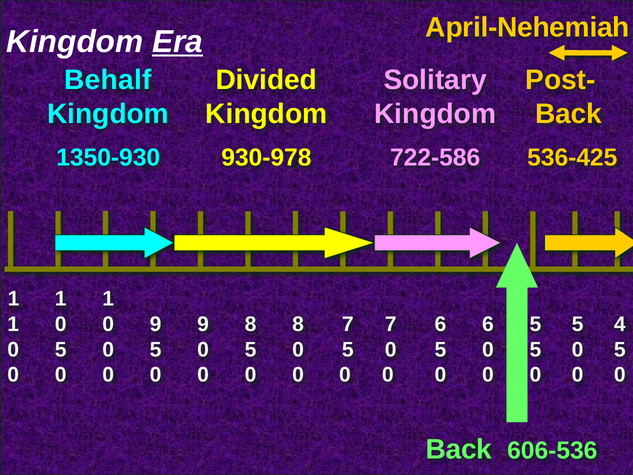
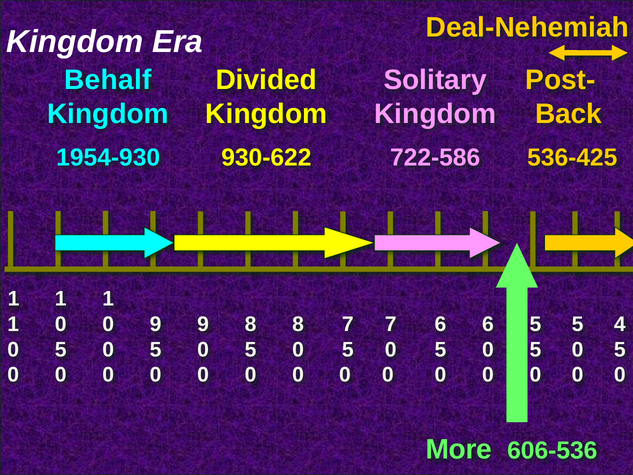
April-Nehemiah: April-Nehemiah -> Deal-Nehemiah
Era underline: present -> none
1350-930: 1350-930 -> 1954-930
930-978: 930-978 -> 930-622
Back at (459, 449): Back -> More
